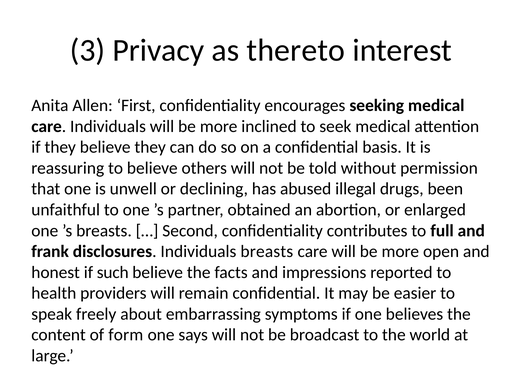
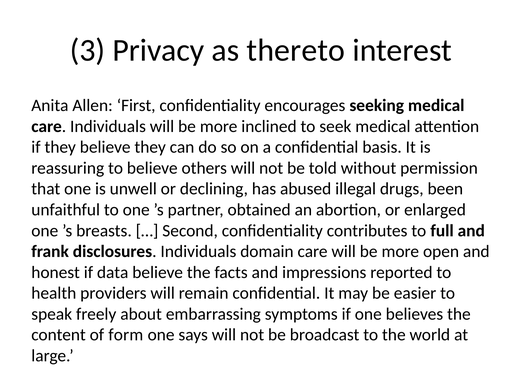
Individuals breasts: breasts -> domain
such: such -> data
